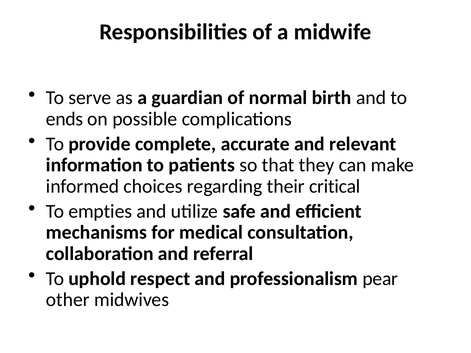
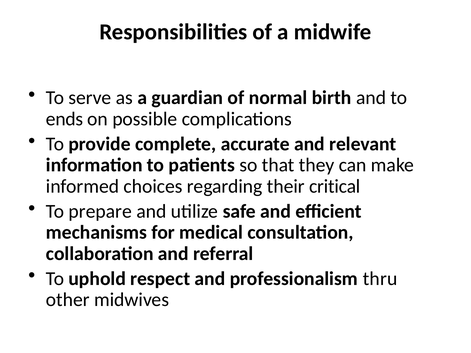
empties: empties -> prepare
pear: pear -> thru
